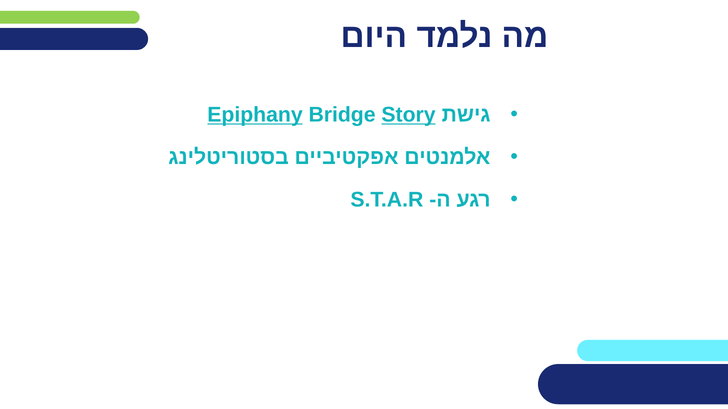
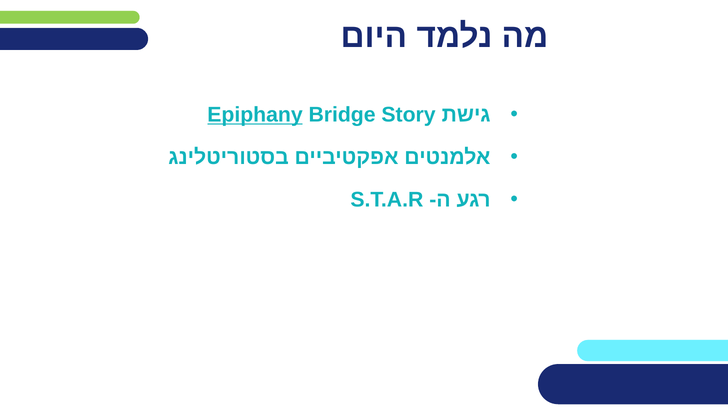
Story underline: present -> none
